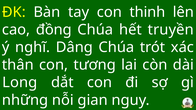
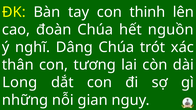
đồng: đồng -> đoàn
truyền: truyền -> nguồn
